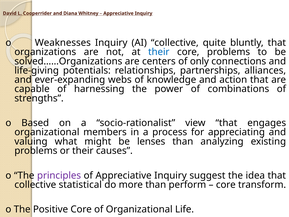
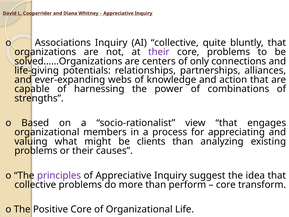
Weaknesses: Weaknesses -> Associations
their at (159, 52) colour: blue -> purple
lenses: lenses -> clients
collective statistical: statistical -> problems
